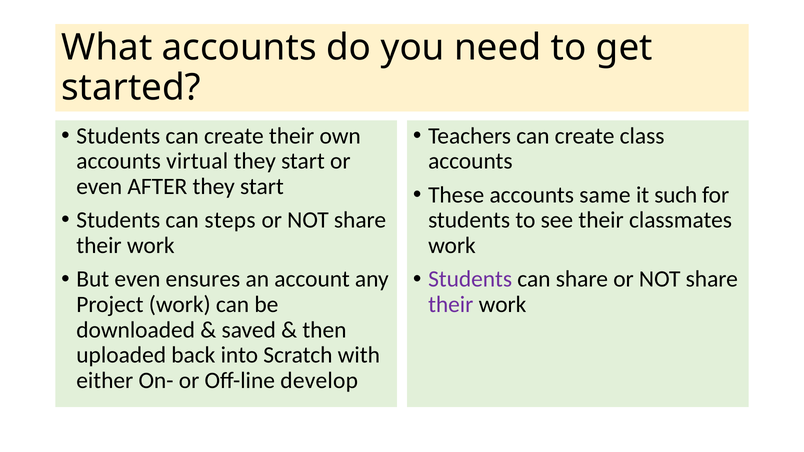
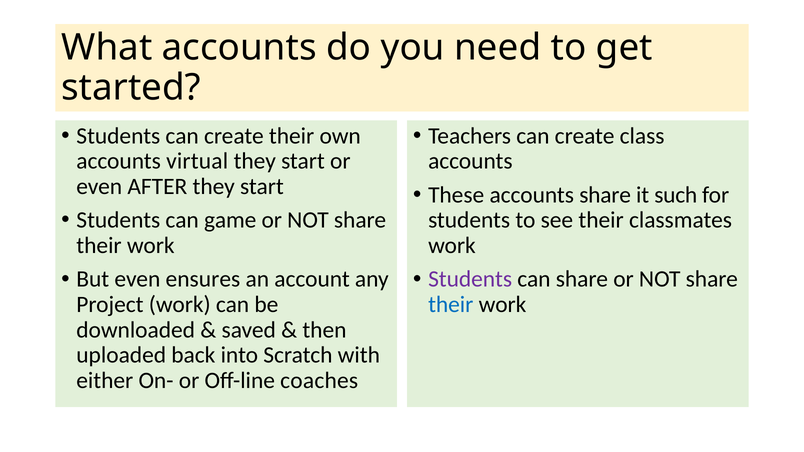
accounts same: same -> share
steps: steps -> game
their at (451, 305) colour: purple -> blue
develop: develop -> coaches
